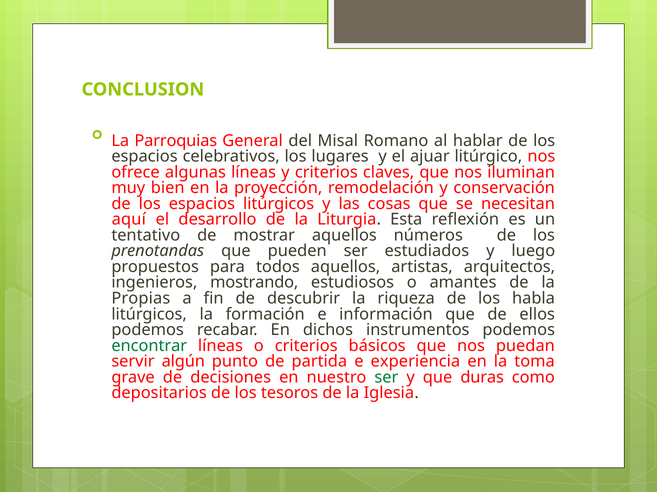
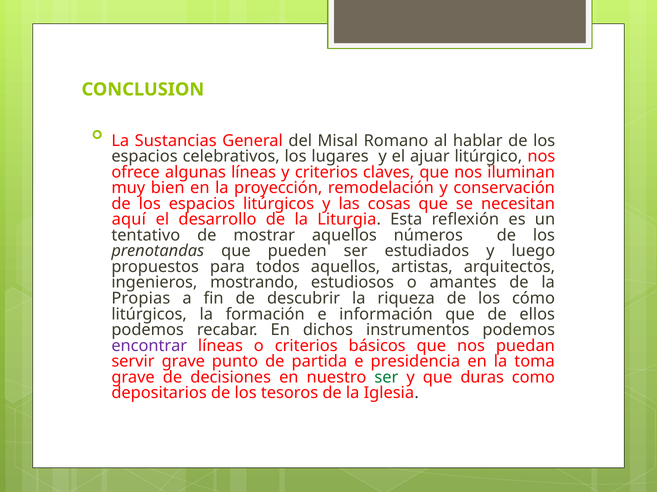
Parroquias: Parroquias -> Sustancias
habla: habla -> cómo
encontrar colour: green -> purple
servir algún: algún -> grave
experiencia: experiencia -> presidencia
